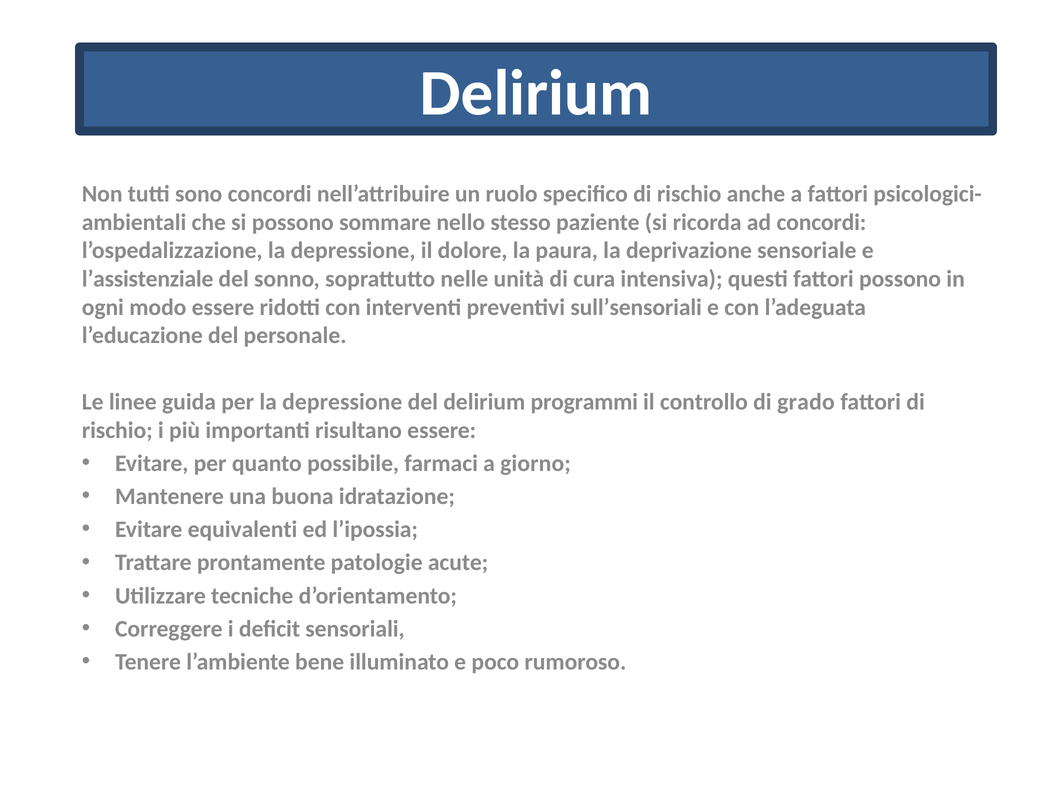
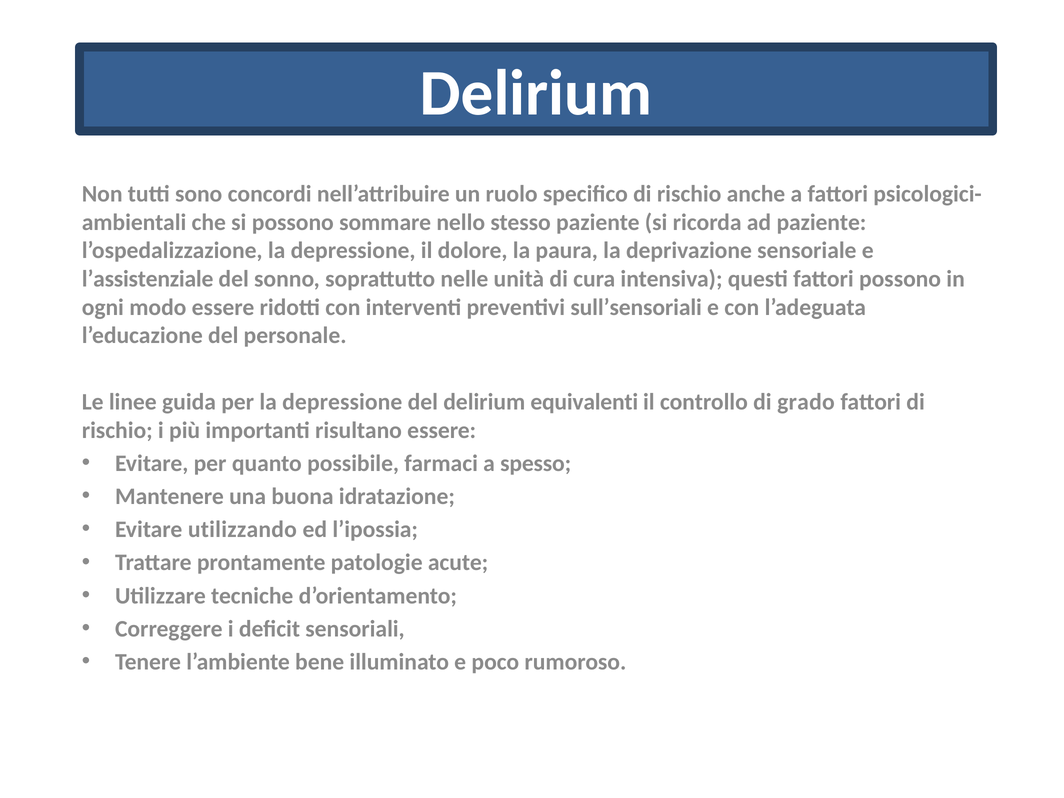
ad concordi: concordi -> paziente
programmi: programmi -> equivalenti
giorno: giorno -> spesso
equivalenti: equivalenti -> utilizzando
